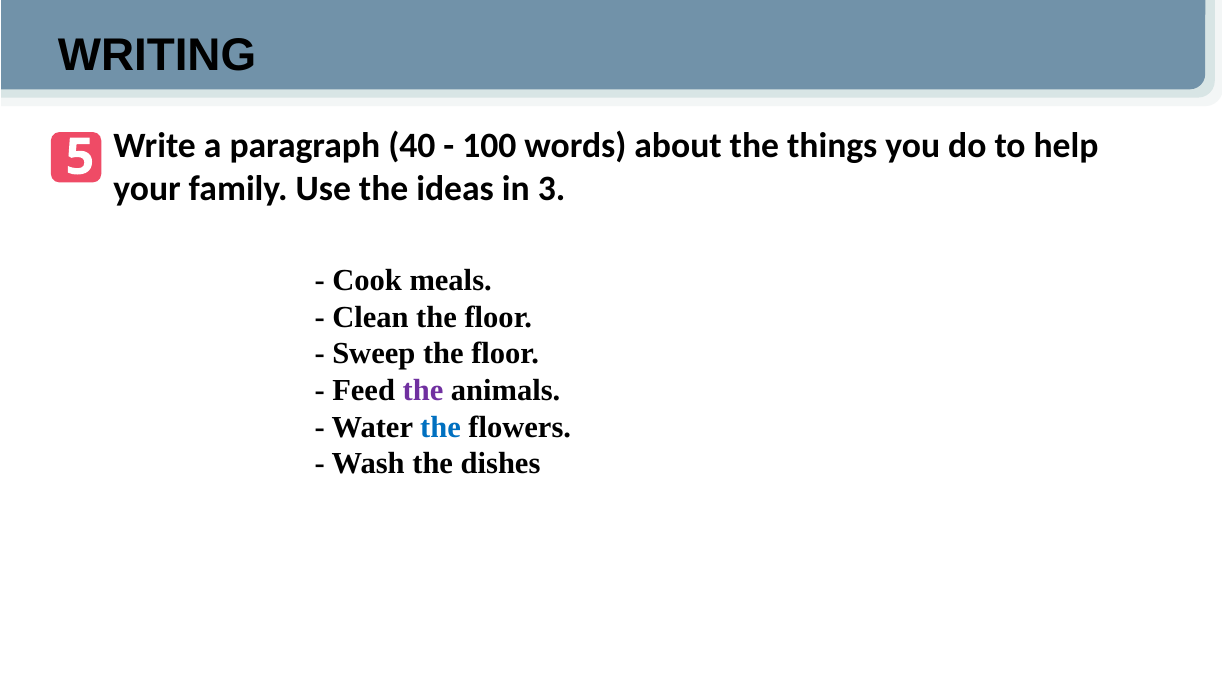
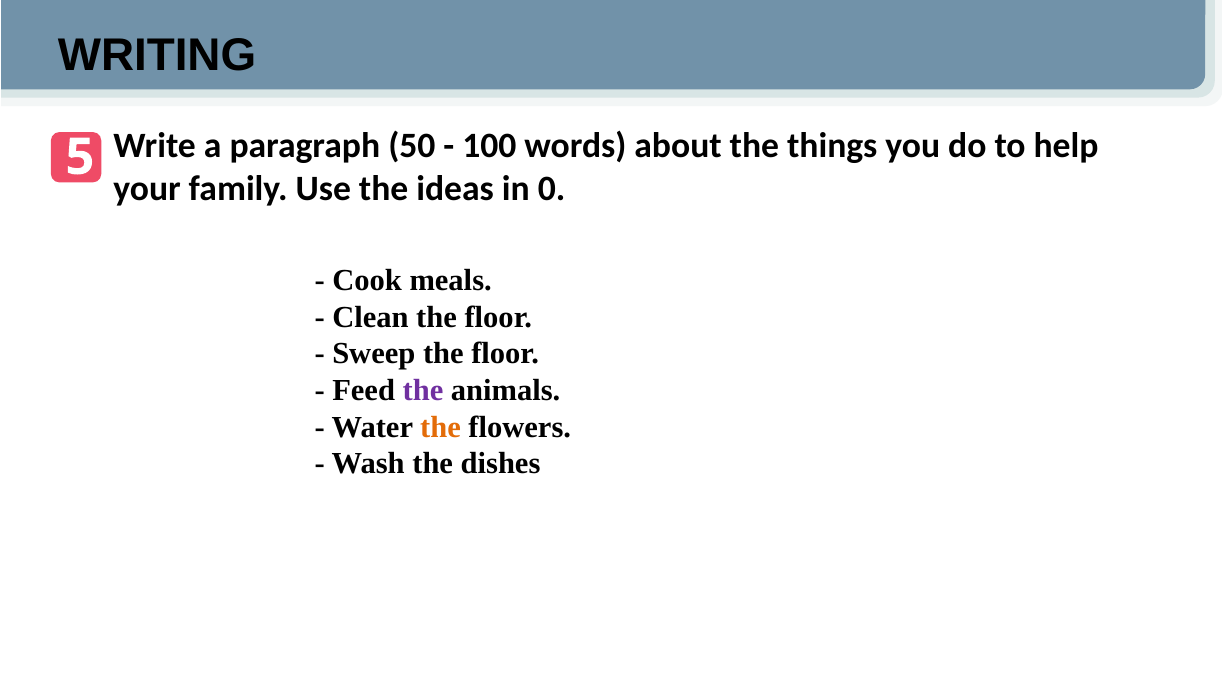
40: 40 -> 50
3: 3 -> 0
the at (441, 427) colour: blue -> orange
